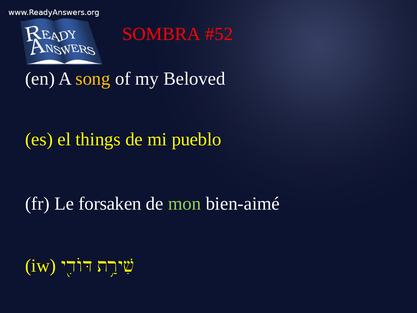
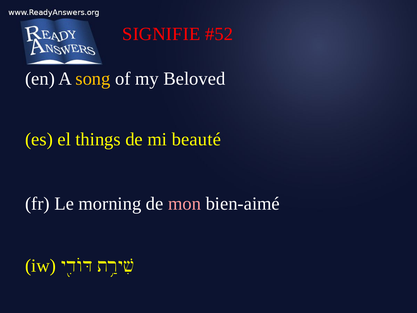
SOMBRA: SOMBRA -> SIGNIFIE
pueblo: pueblo -> beauté
forsaken: forsaken -> morning
mon colour: light green -> pink
